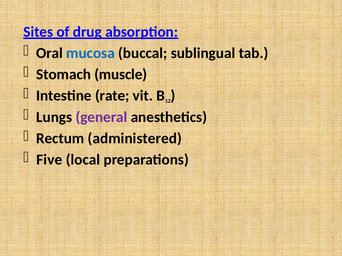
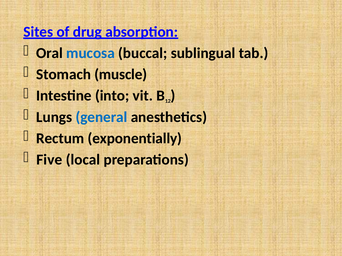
rate: rate -> into
general colour: purple -> blue
administered: administered -> exponentially
